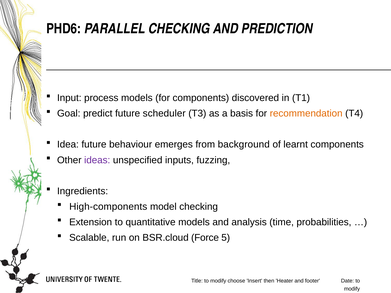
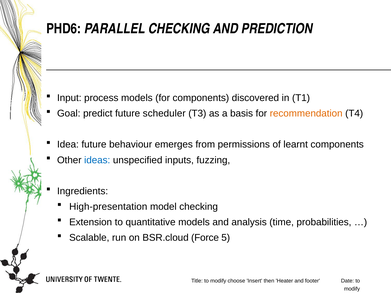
background: background -> permissions
ideas colour: purple -> blue
High-components: High-components -> High-presentation
